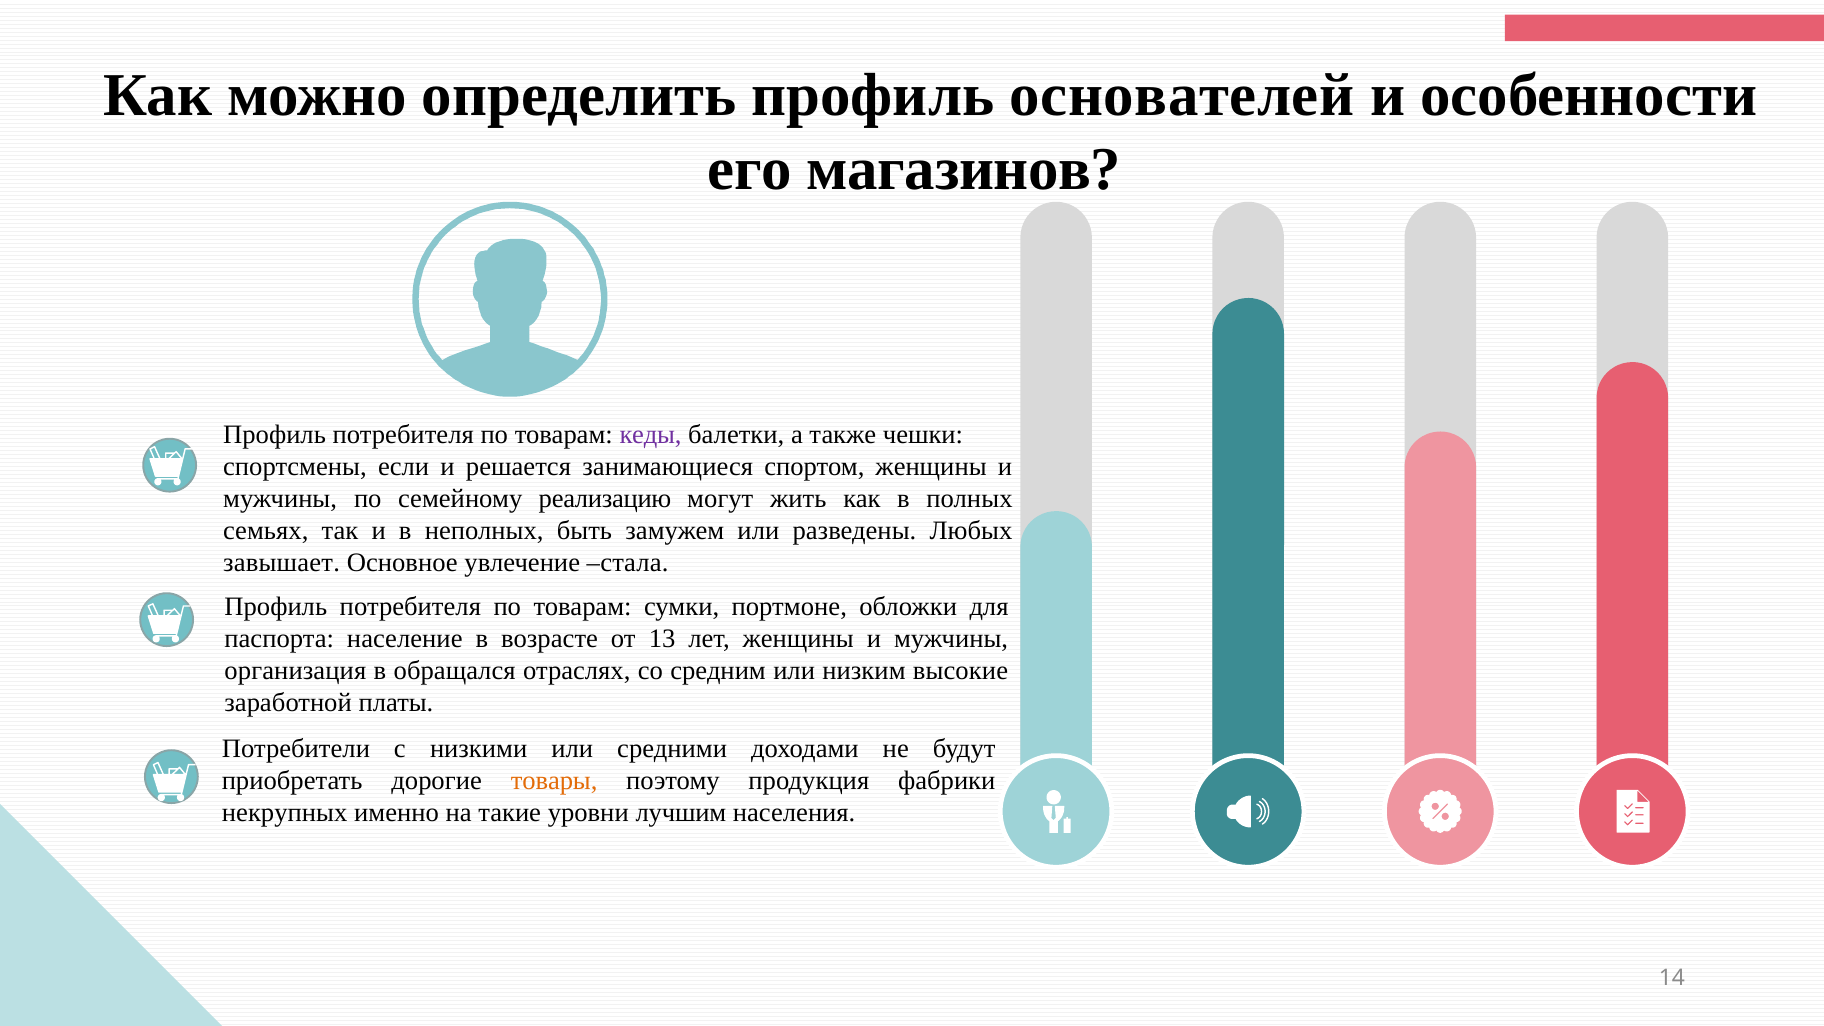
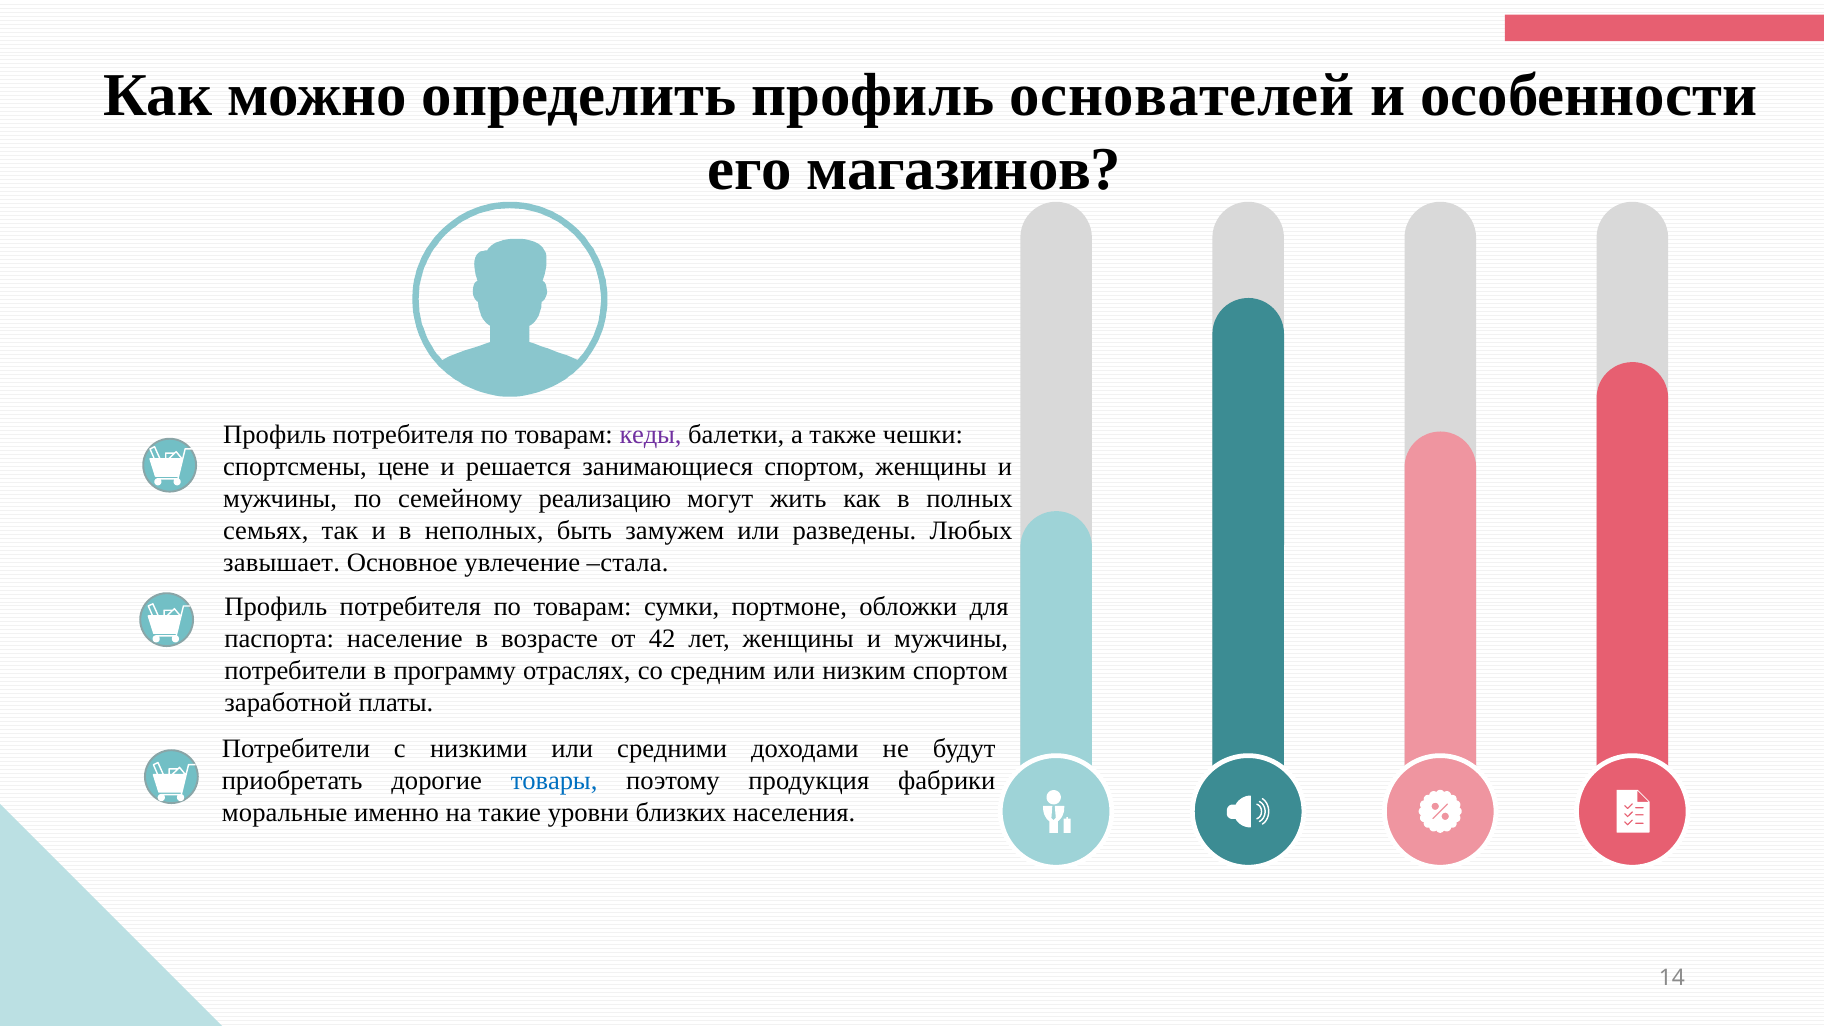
если: если -> цене
13: 13 -> 42
организация at (295, 671): организация -> потребители
обращался: обращался -> программу
низким высокие: высокие -> спортом
товары colour: orange -> blue
некрупных: некрупных -> моральные
лучшим: лучшим -> близких
